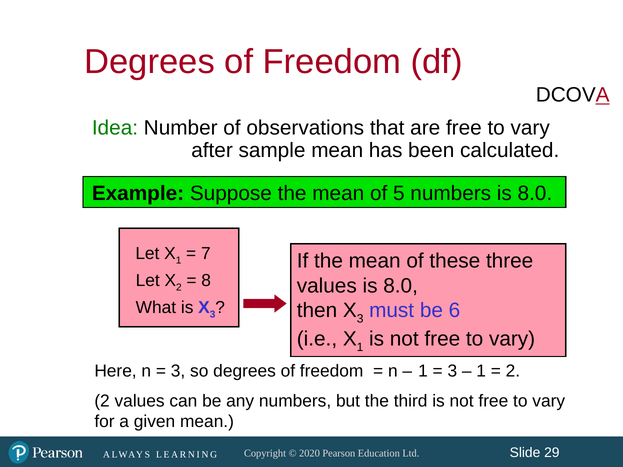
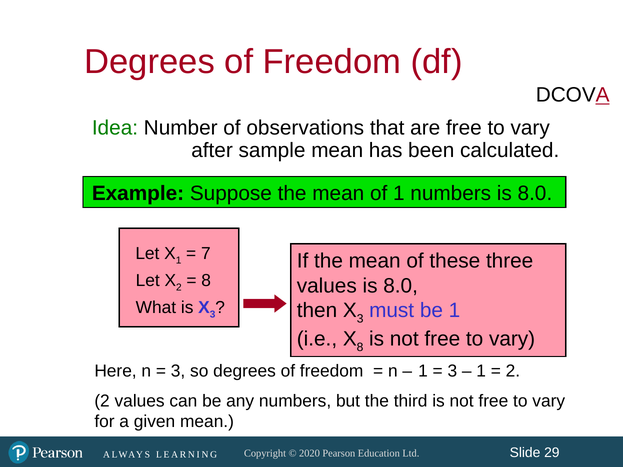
of 5: 5 -> 1
be 6: 6 -> 1
1 at (360, 347): 1 -> 8
